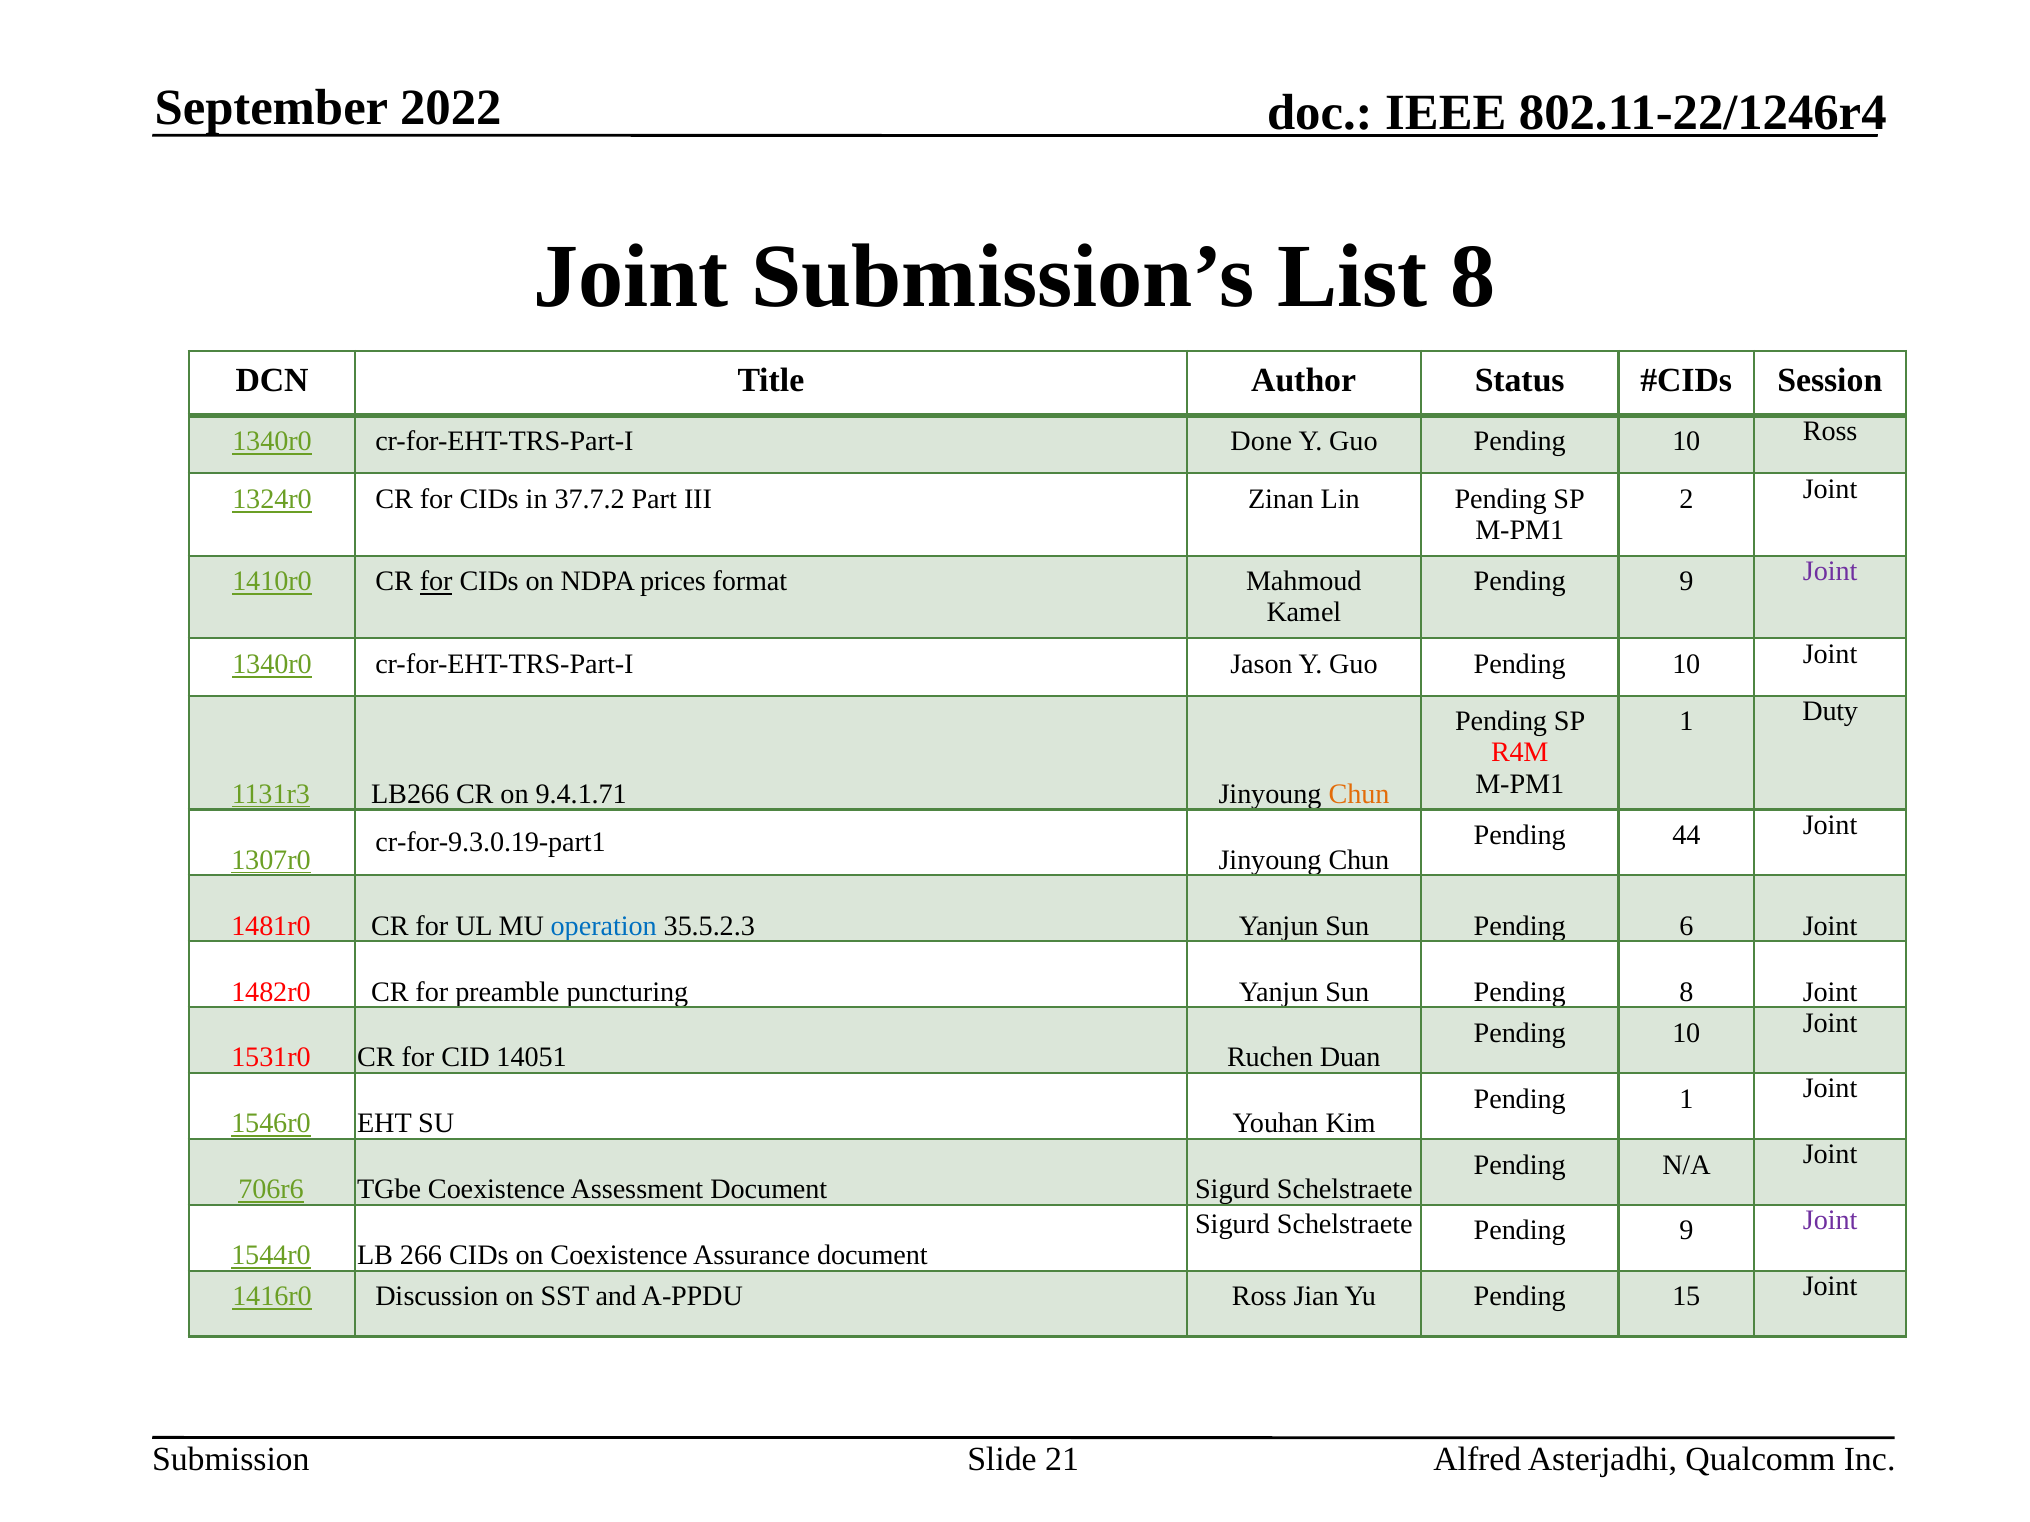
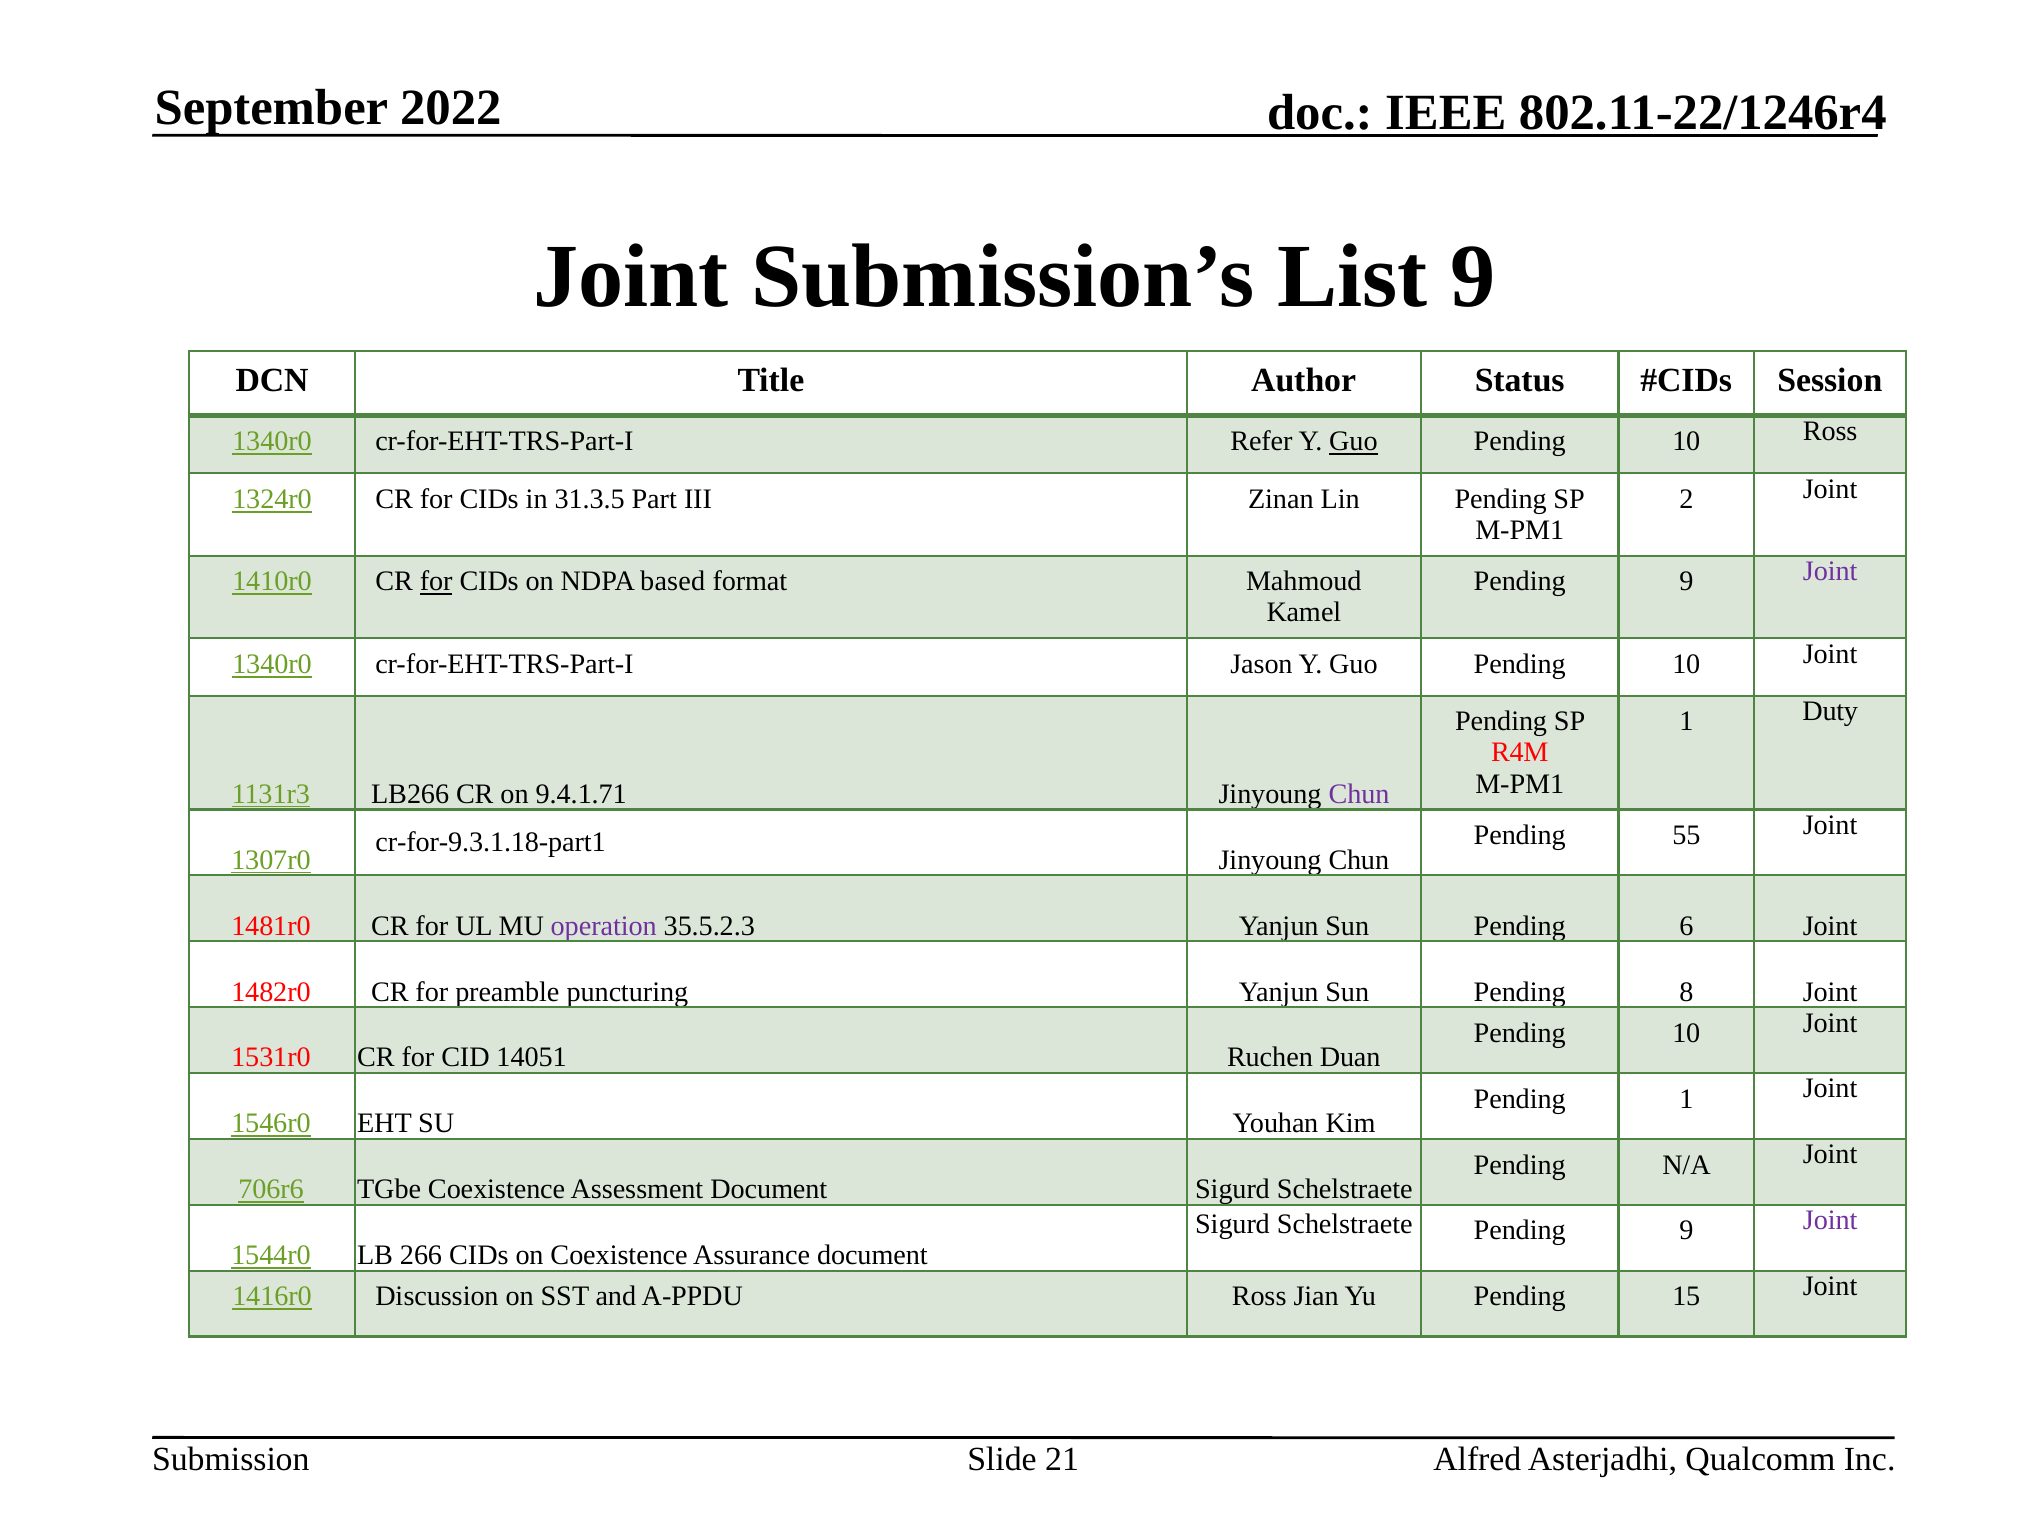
List 8: 8 -> 9
Done: Done -> Refer
Guo at (1353, 442) underline: none -> present
37.7.2: 37.7.2 -> 31.3.5
prices: prices -> based
Chun at (1359, 794) colour: orange -> purple
44: 44 -> 55
cr-for-9.3.0.19-part1: cr-for-9.3.0.19-part1 -> cr-for-9.3.1.18-part1
operation colour: blue -> purple
